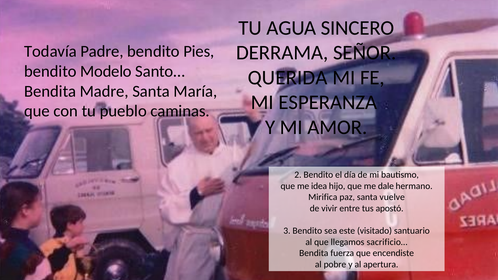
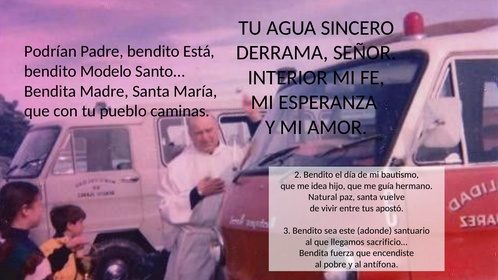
Todavía: Todavía -> Podrían
Pies: Pies -> Está
QUERIDA: QUERIDA -> INTERIOR
dale: dale -> guía
Mirifica: Mirifica -> Natural
visitado: visitado -> adonde
apertura: apertura -> antífona
